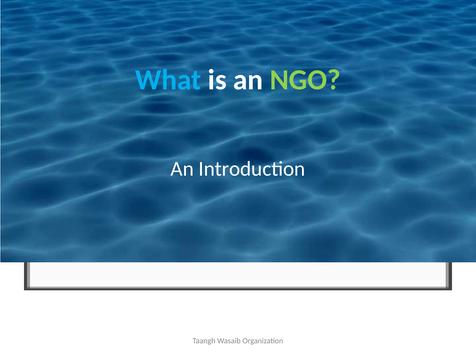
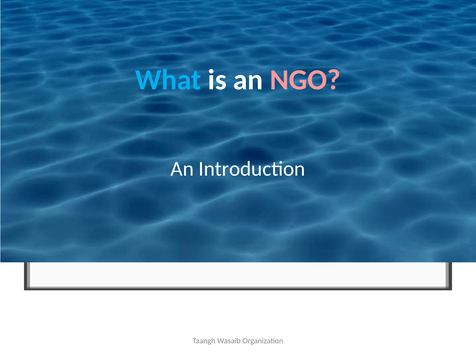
NGO colour: light green -> pink
